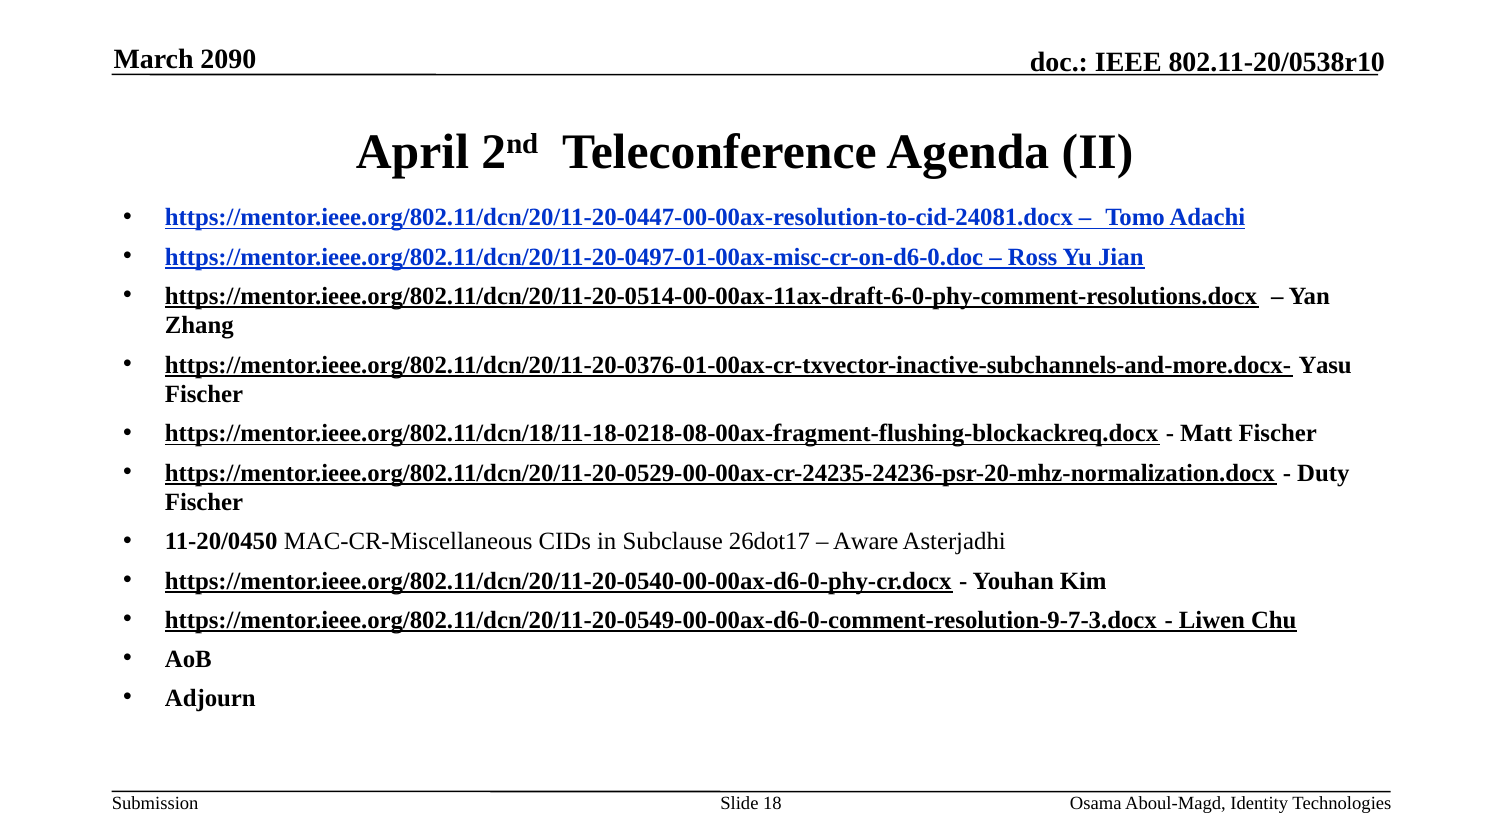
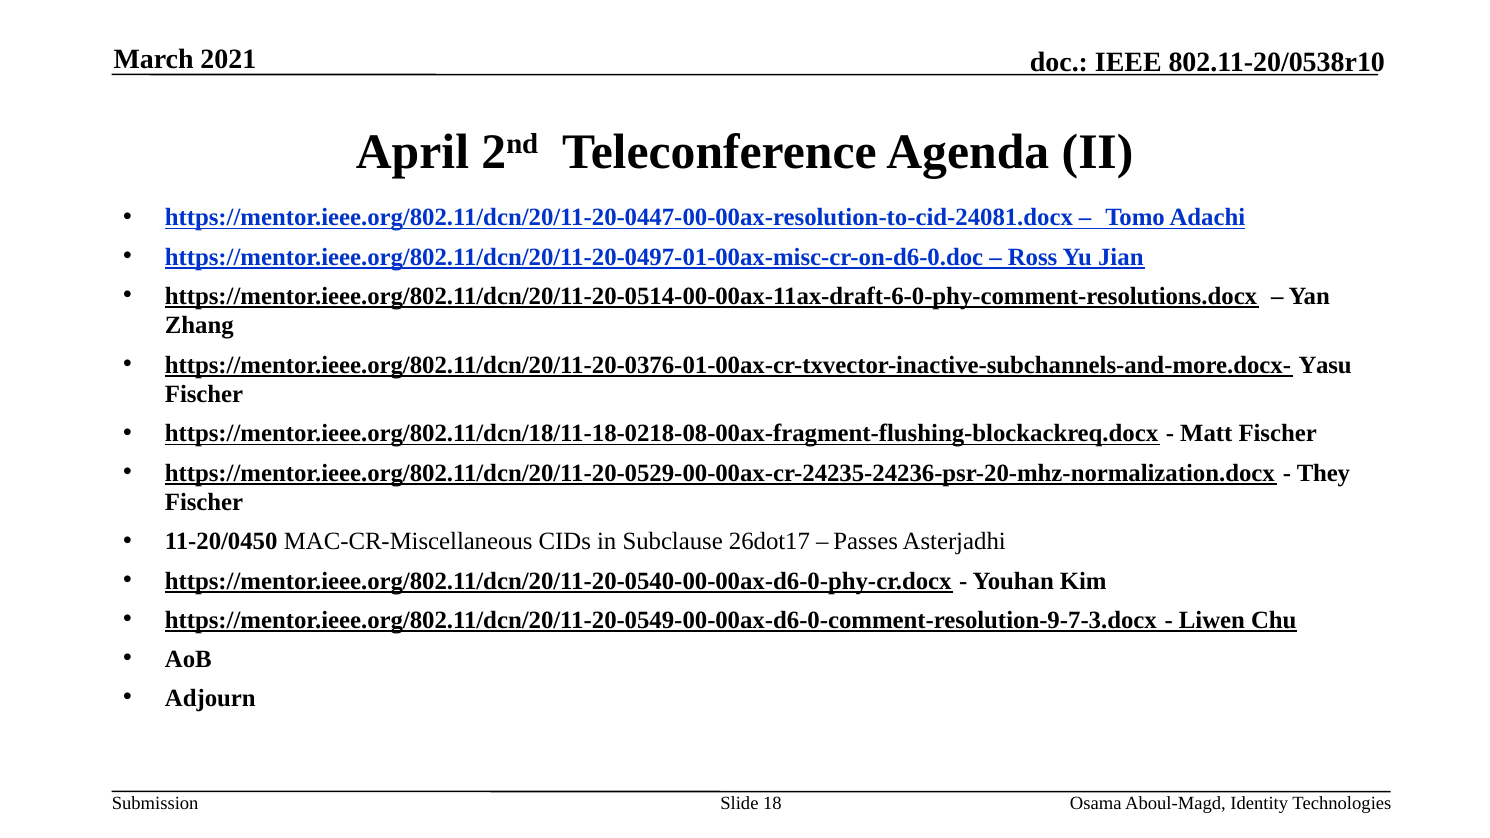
2090: 2090 -> 2021
Duty: Duty -> They
Aware: Aware -> Passes
